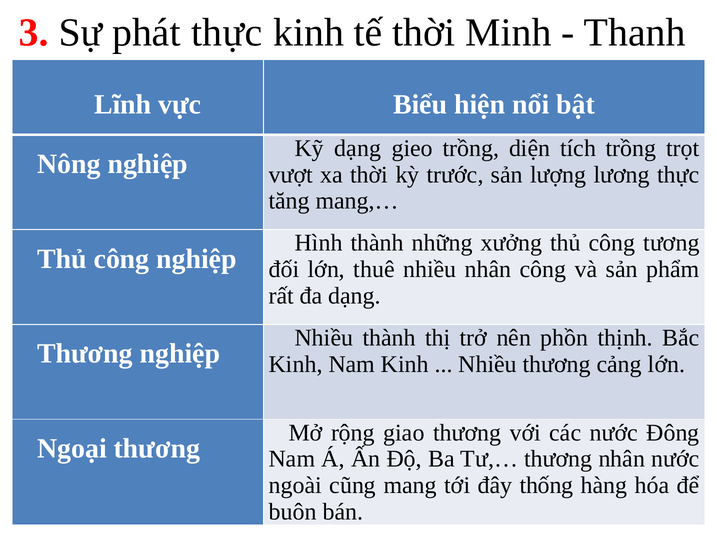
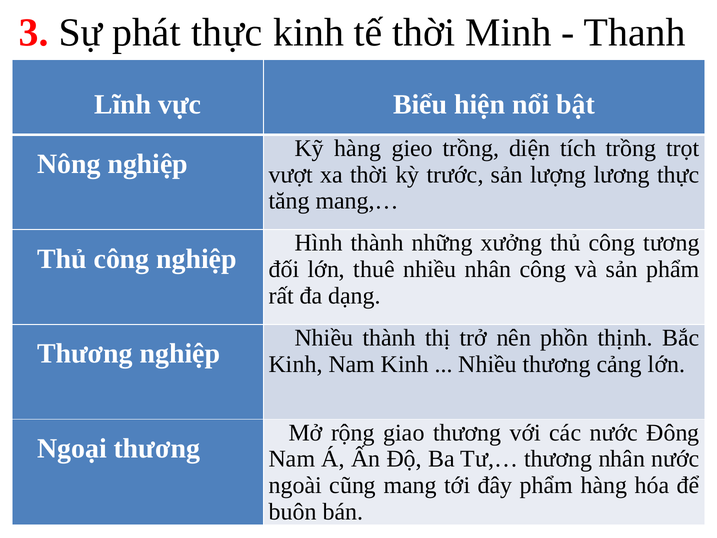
Kỹ dạng: dạng -> hàng
đây thống: thống -> phẩm
